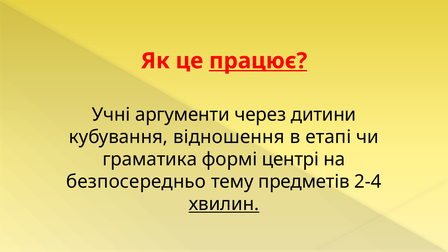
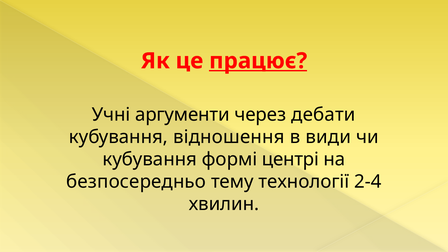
дитини: дитини -> дебати
етапі: етапі -> види
граматика at (150, 159): граматика -> кубування
предметів: предметів -> технології
хвилин underline: present -> none
